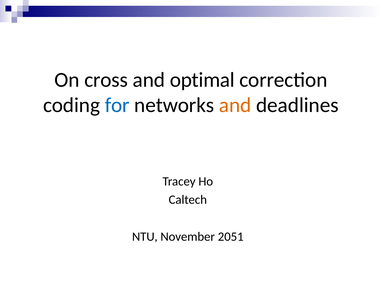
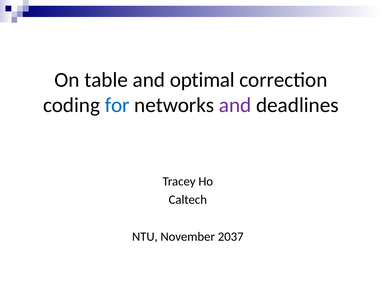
cross: cross -> table
and at (235, 105) colour: orange -> purple
2051: 2051 -> 2037
